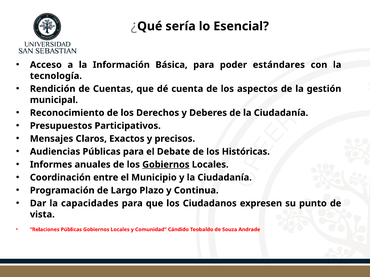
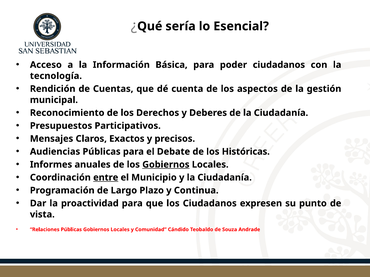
poder estándares: estándares -> ciudadanos
entre underline: none -> present
capacidades: capacidades -> proactividad
